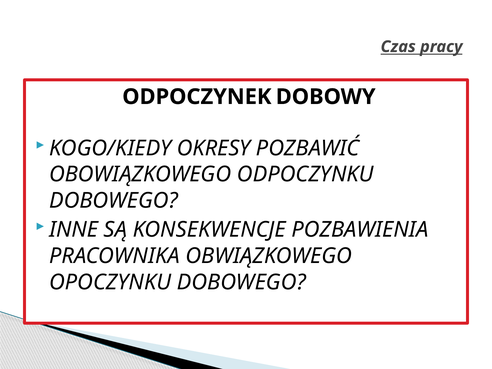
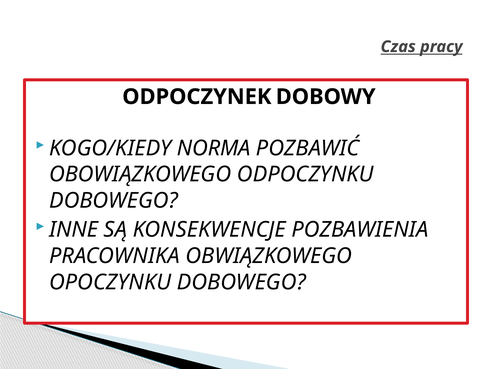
OKRESY: OKRESY -> NORMA
